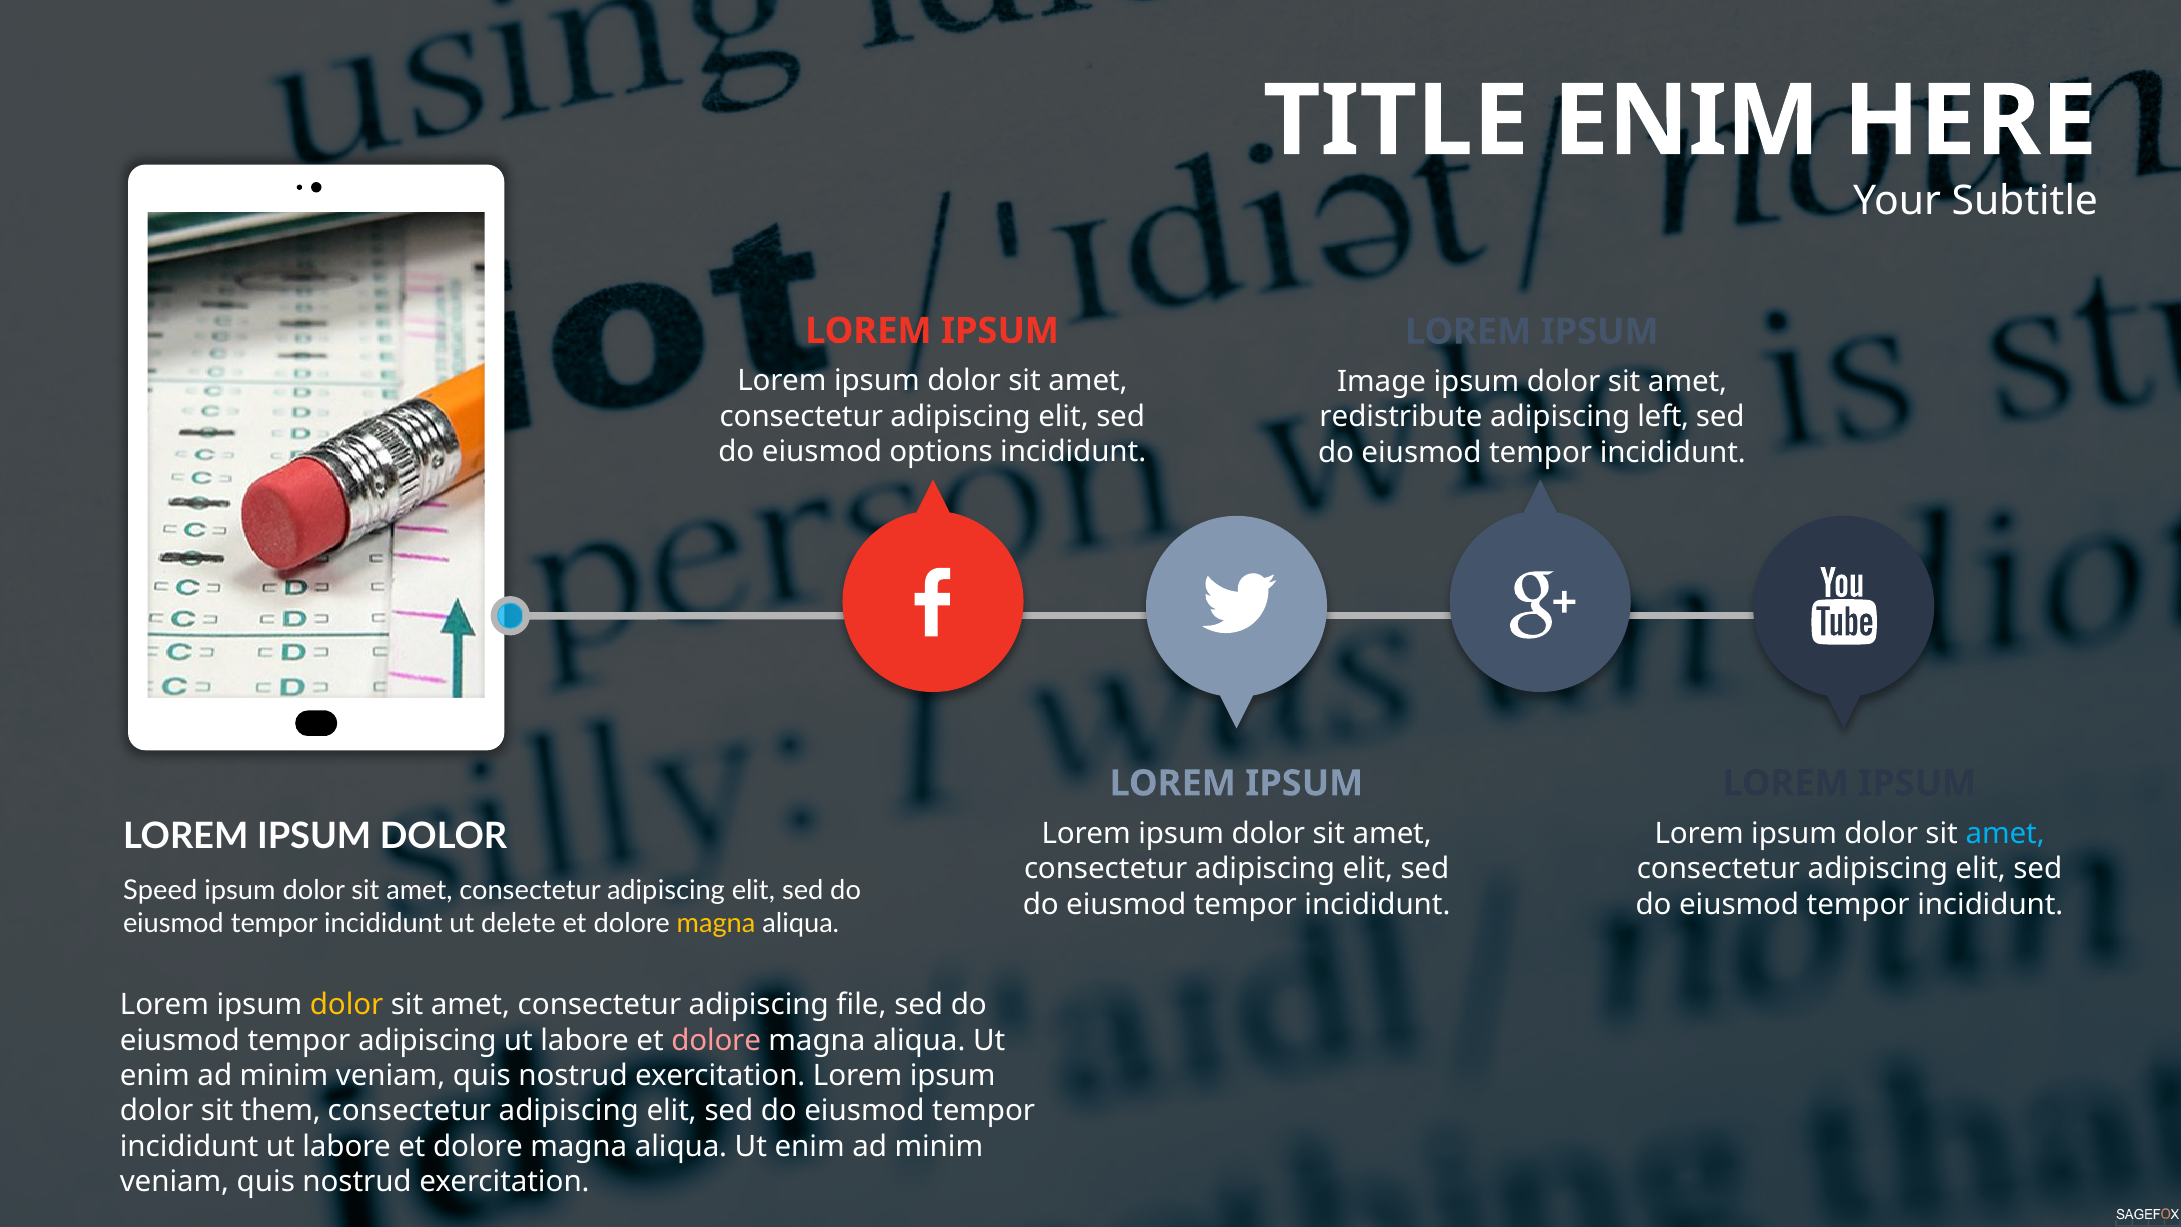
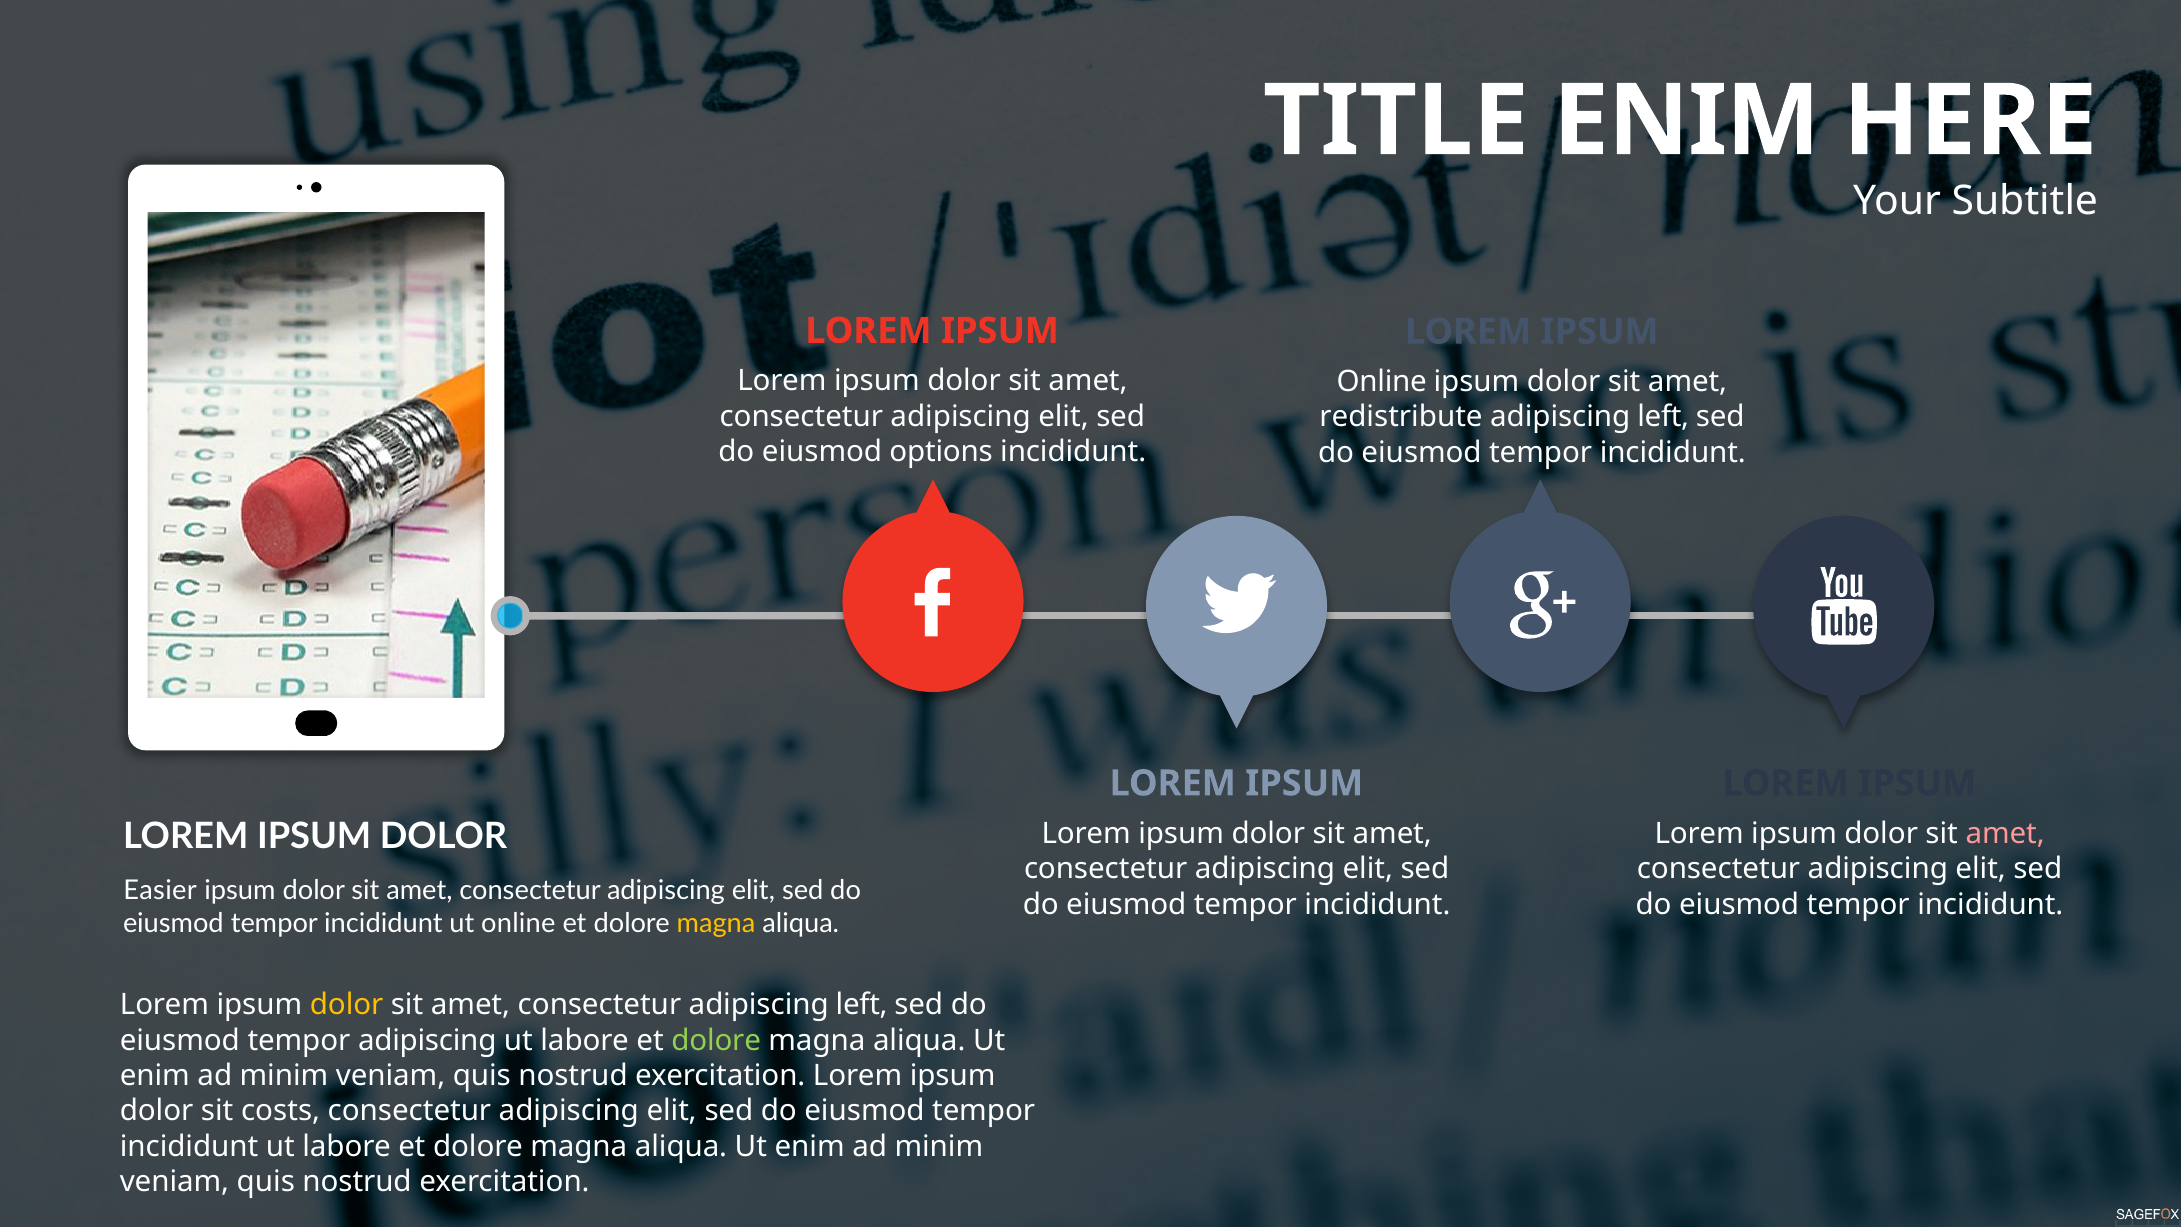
Image at (1382, 381): Image -> Online
amet at (2005, 833) colour: light blue -> pink
Speed: Speed -> Easier
ut delete: delete -> online
consectetur adipiscing file: file -> left
dolore at (716, 1040) colour: pink -> light green
them: them -> costs
